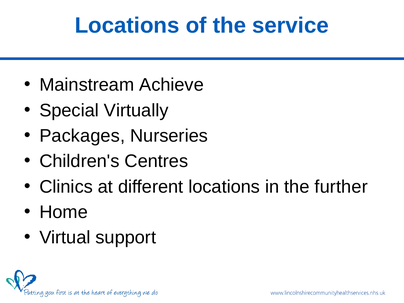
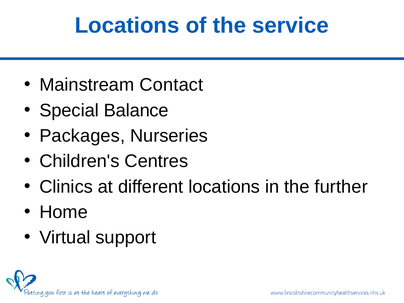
Achieve: Achieve -> Contact
Virtually: Virtually -> Balance
